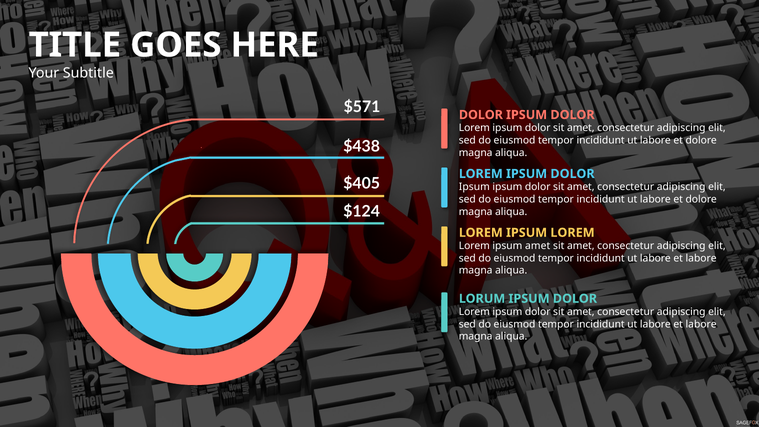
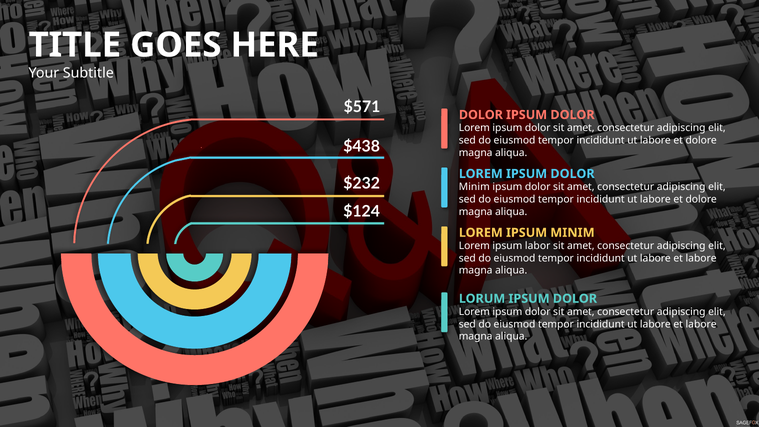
$405: $405 -> $232
Ipsum at (474, 187): Ipsum -> Minim
IPSUM LOREM: LOREM -> MINIM
ipsum amet: amet -> labor
